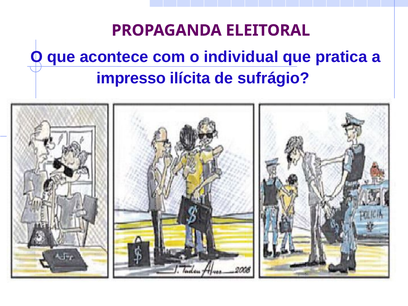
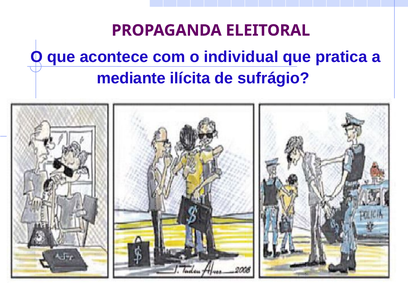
impresso: impresso -> mediante
